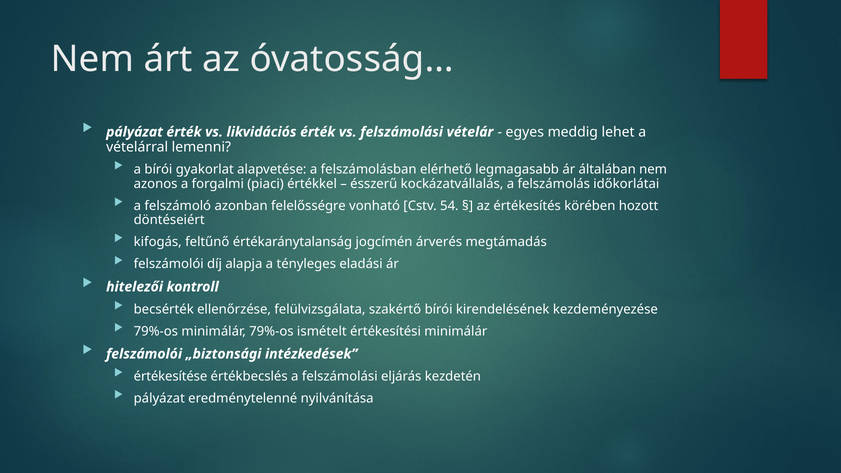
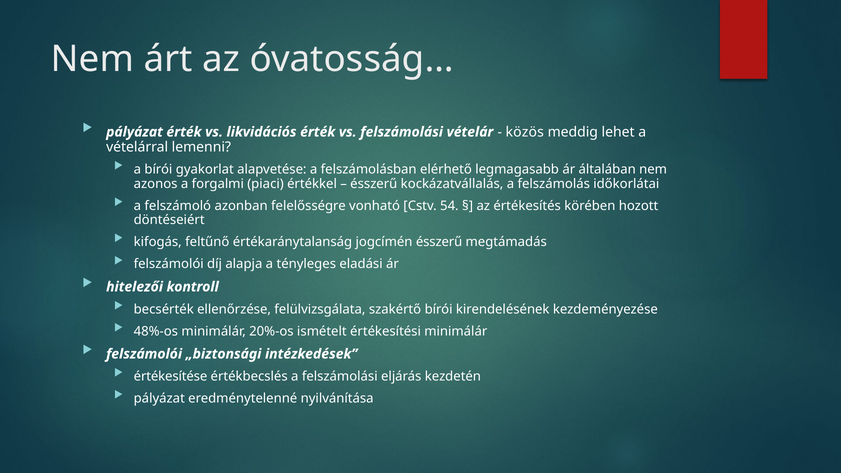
egyes: egyes -> közös
jogcímén árverés: árverés -> ésszerű
79%-os at (156, 331): 79%-os -> 48%-os
minimálár 79%-os: 79%-os -> 20%-os
